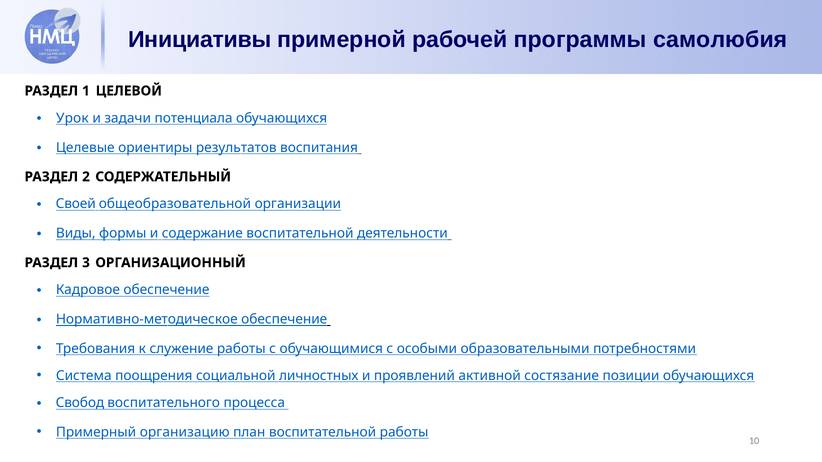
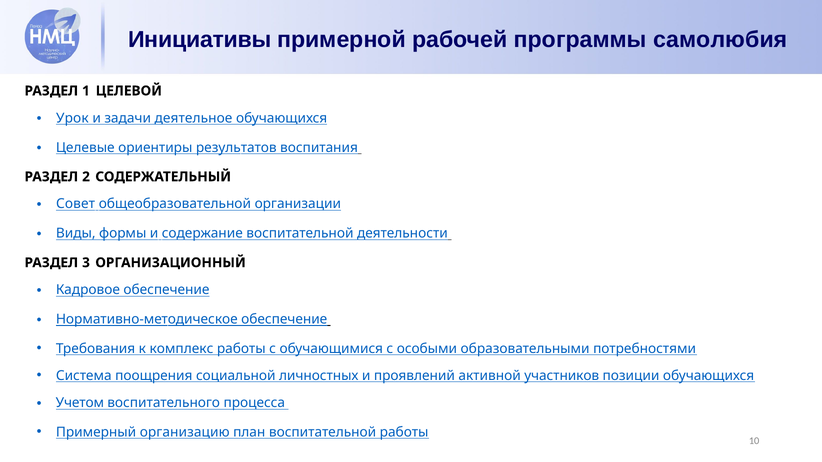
потенциала: потенциала -> деятельное
Своей: Своей -> Совет
служение: служение -> комплекс
состязание: состязание -> участников
Свобод: Свобод -> Учетом
